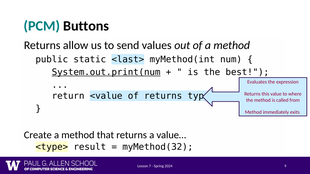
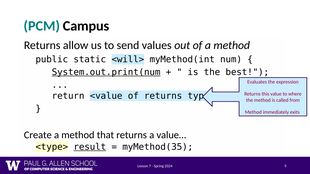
Buttons: Buttons -> Campus
<last>: <last> -> <will>
result underline: none -> present
myMethod(32: myMethod(32 -> myMethod(35
